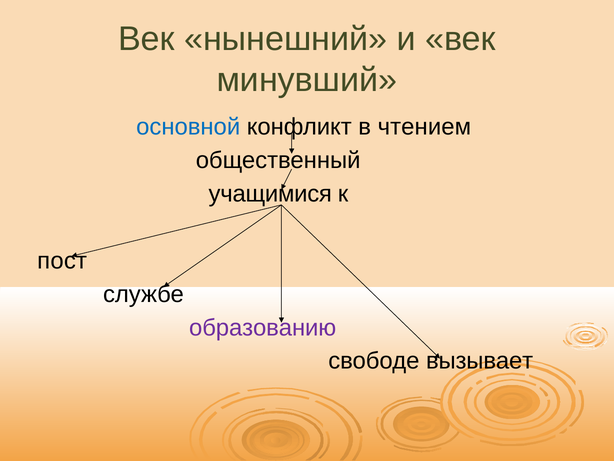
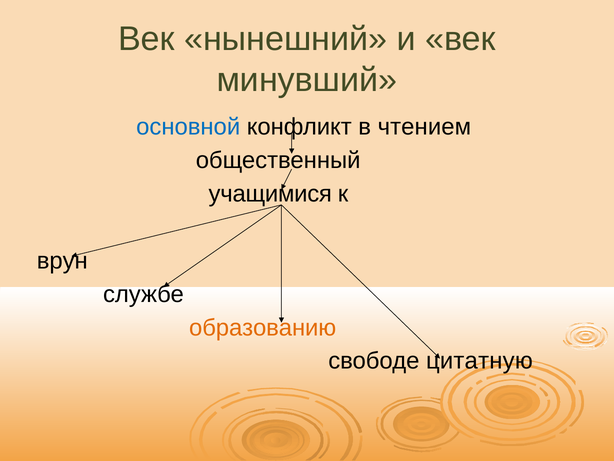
пост: пост -> врун
образованию colour: purple -> orange
вызывает: вызывает -> цитатную
